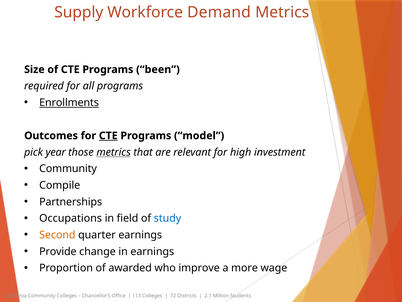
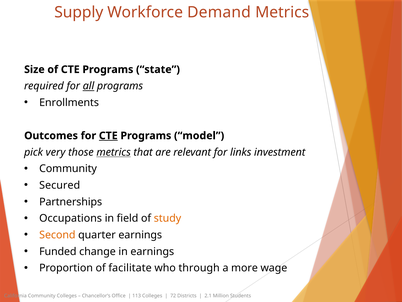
been: been -> state
all underline: none -> present
Enrollments underline: present -> none
year: year -> very
high: high -> links
Compile: Compile -> Secured
study colour: blue -> orange
Provide: Provide -> Funded
awarded: awarded -> facilitate
improve: improve -> through
